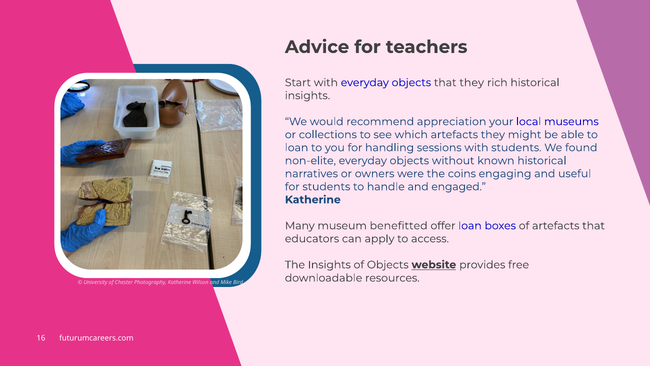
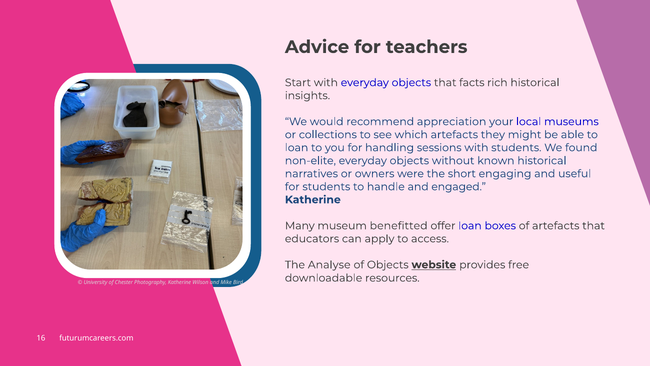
that they: they -> facts
coins: coins -> short
The Insights: Insights -> Analyse
